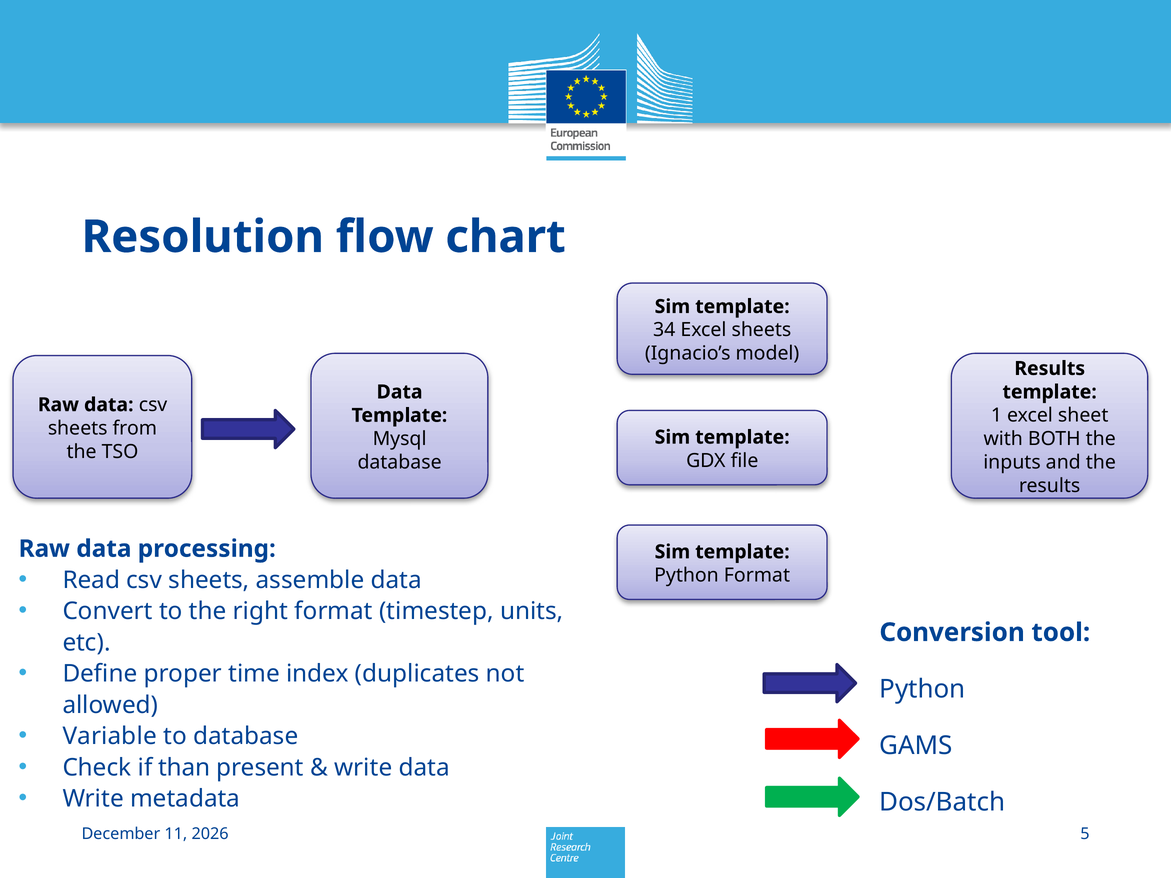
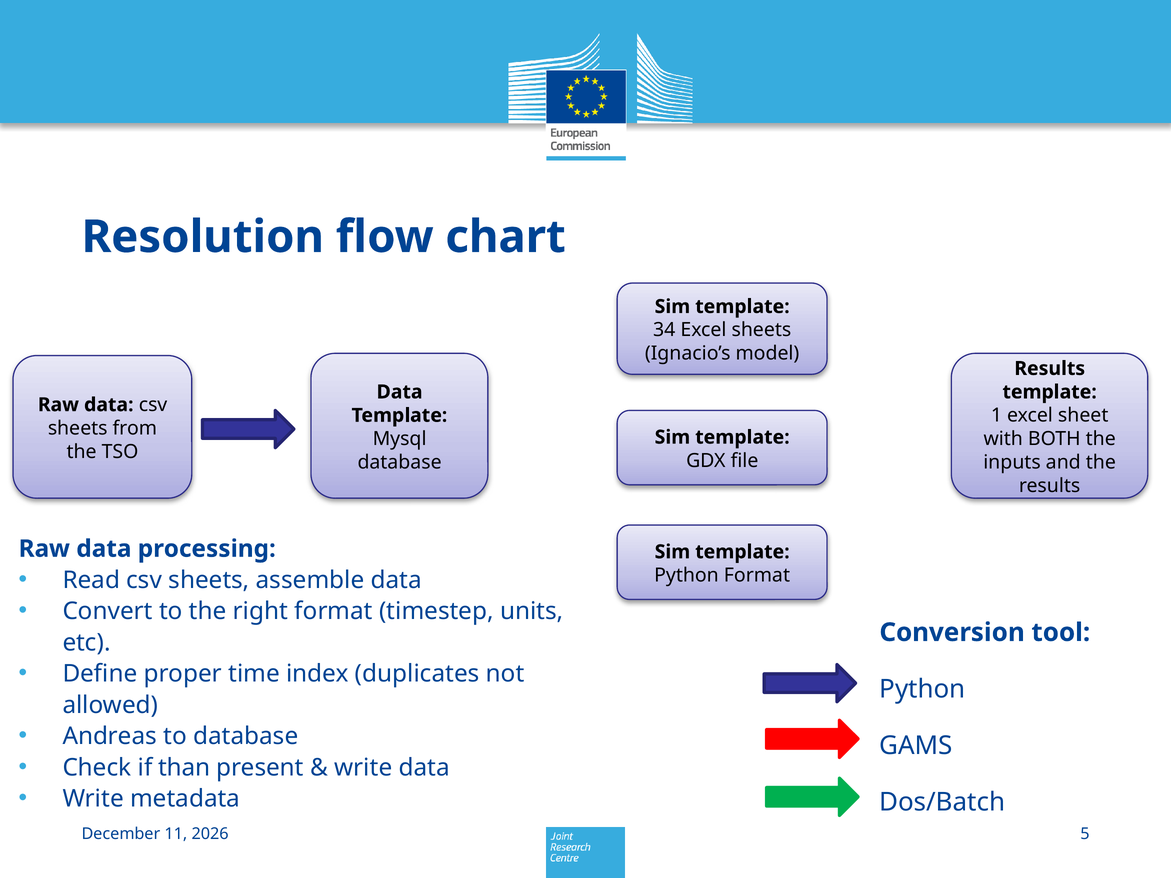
Variable: Variable -> Andreas
